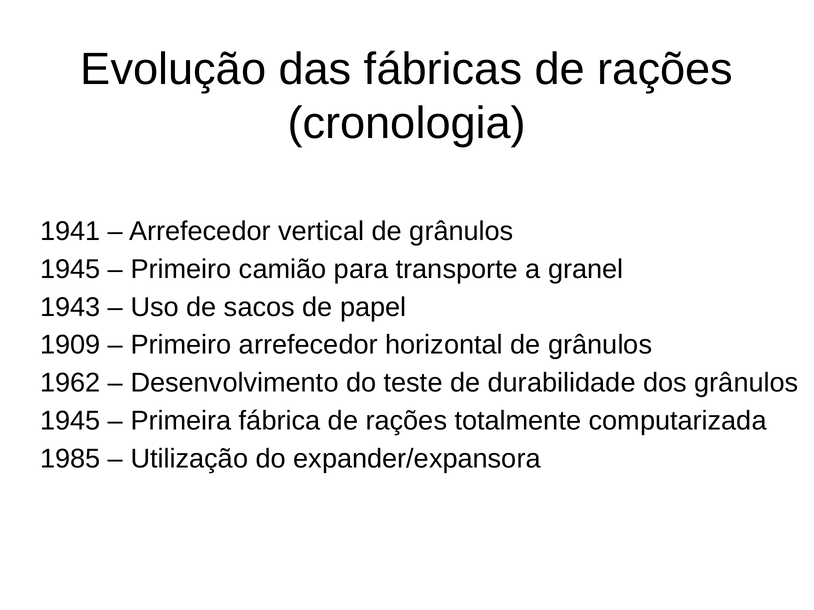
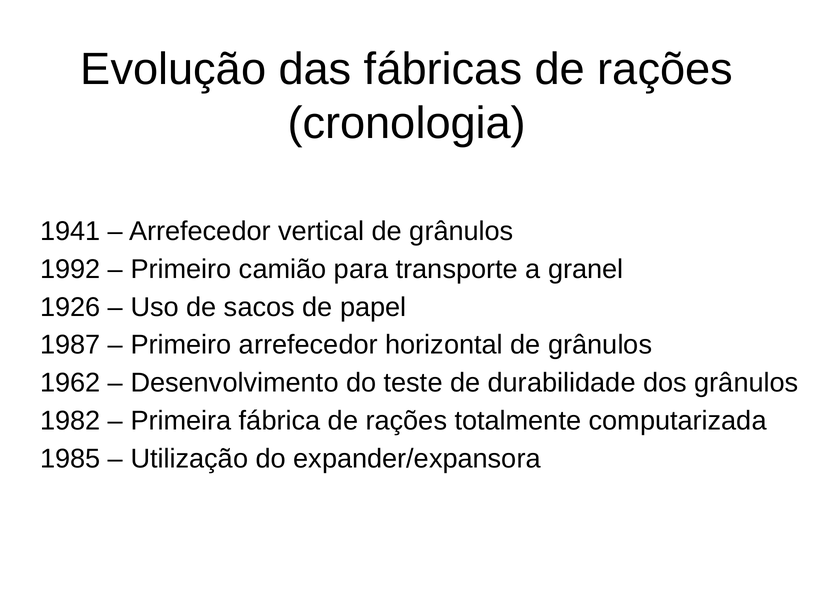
1945 at (70, 269): 1945 -> 1992
1943: 1943 -> 1926
1909: 1909 -> 1987
1945 at (70, 421): 1945 -> 1982
